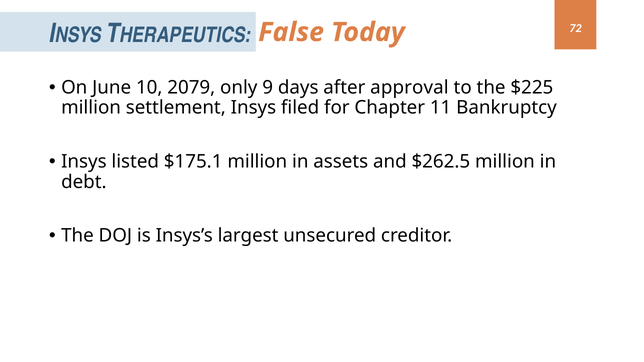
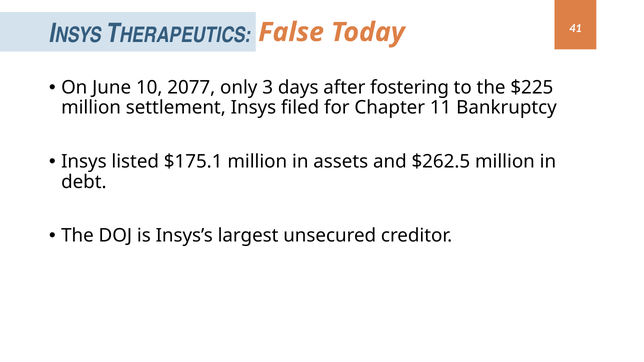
72: 72 -> 41
2079: 2079 -> 2077
9: 9 -> 3
approval: approval -> fostering
